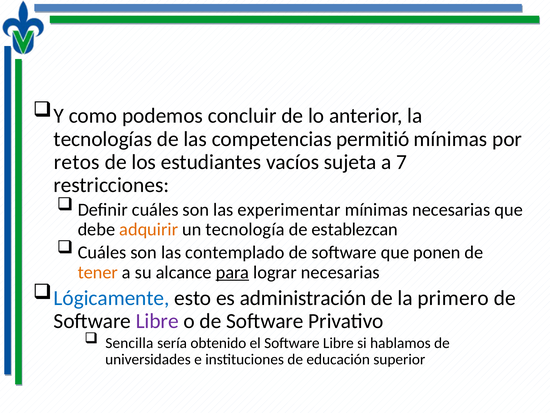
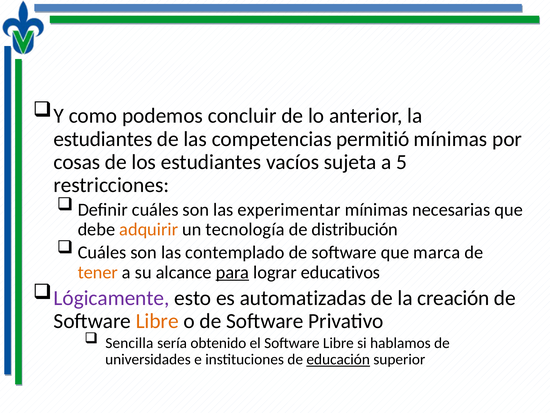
tecnologías at (103, 139): tecnologías -> estudiantes
retos: retos -> cosas
7: 7 -> 5
establezcan: establezcan -> distribución
ponen: ponen -> marca
lograr necesarias: necesarias -> educativos
Lógicamente colour: blue -> purple
administración: administración -> automatizadas
primero: primero -> creación
Libre at (157, 321) colour: purple -> orange
educación underline: none -> present
